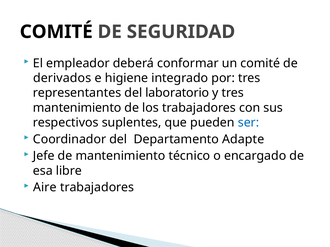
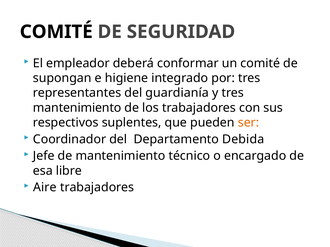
derivados: derivados -> supongan
laboratorio: laboratorio -> guardianía
ser colour: blue -> orange
Adapte: Adapte -> Debida
